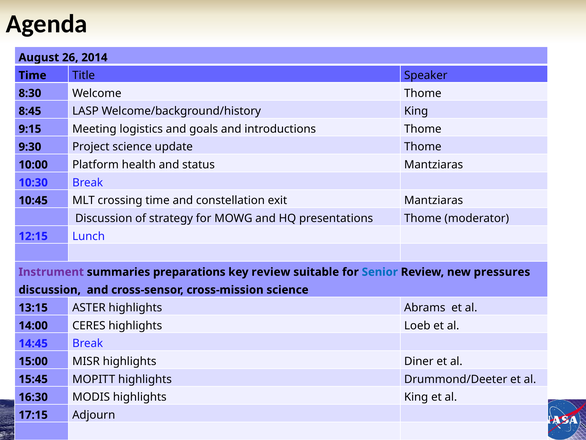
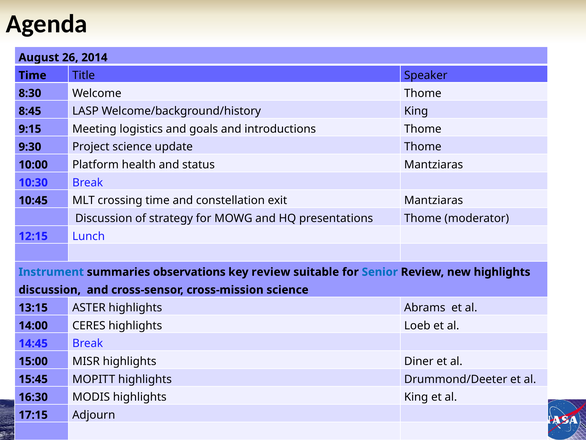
Instrument colour: purple -> blue
preparations: preparations -> observations
new pressures: pressures -> highlights
